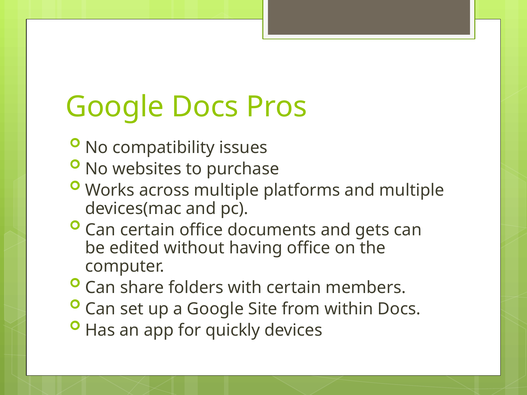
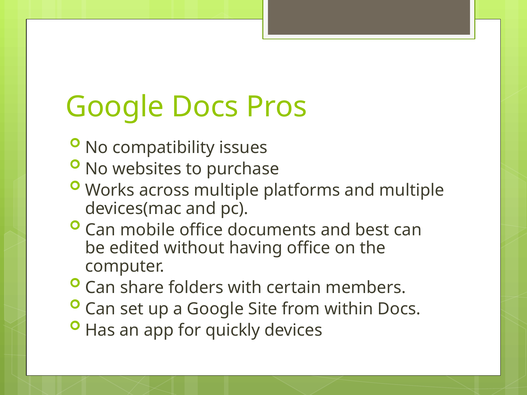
Can certain: certain -> mobile
gets: gets -> best
